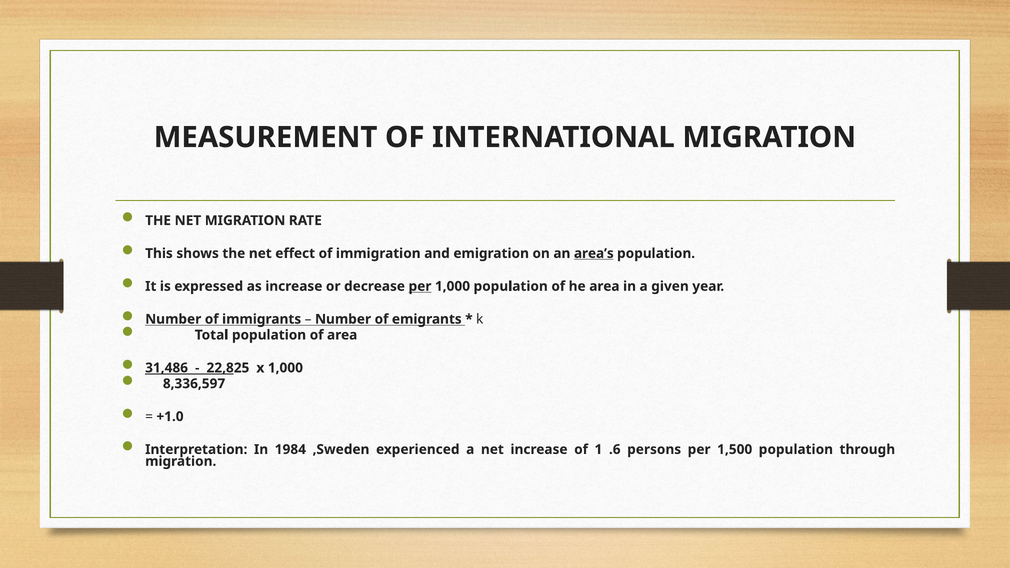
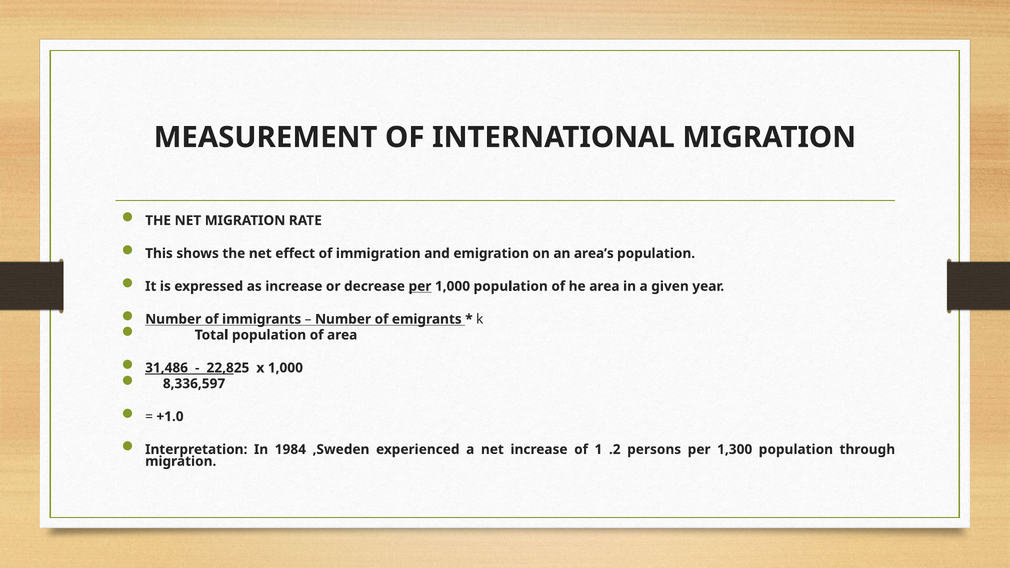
area’s underline: present -> none
.6: .6 -> .2
1,500: 1,500 -> 1,300
